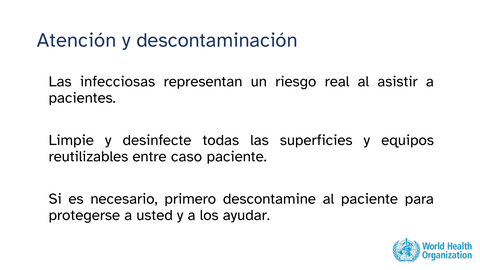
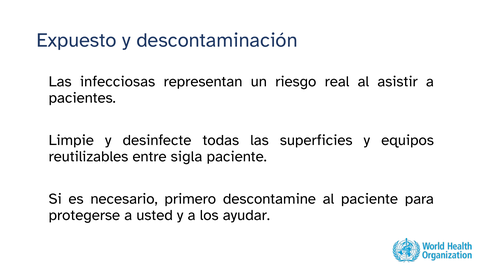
Atención: Atención -> Expuesto
caso: caso -> sigla
